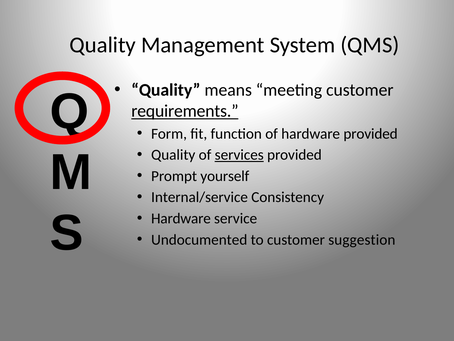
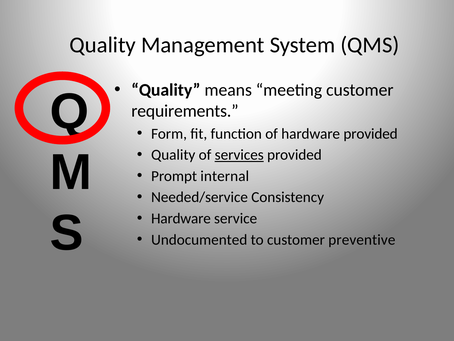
requirements underline: present -> none
yourself: yourself -> internal
Internal/service: Internal/service -> Needed/service
suggestion: suggestion -> preventive
